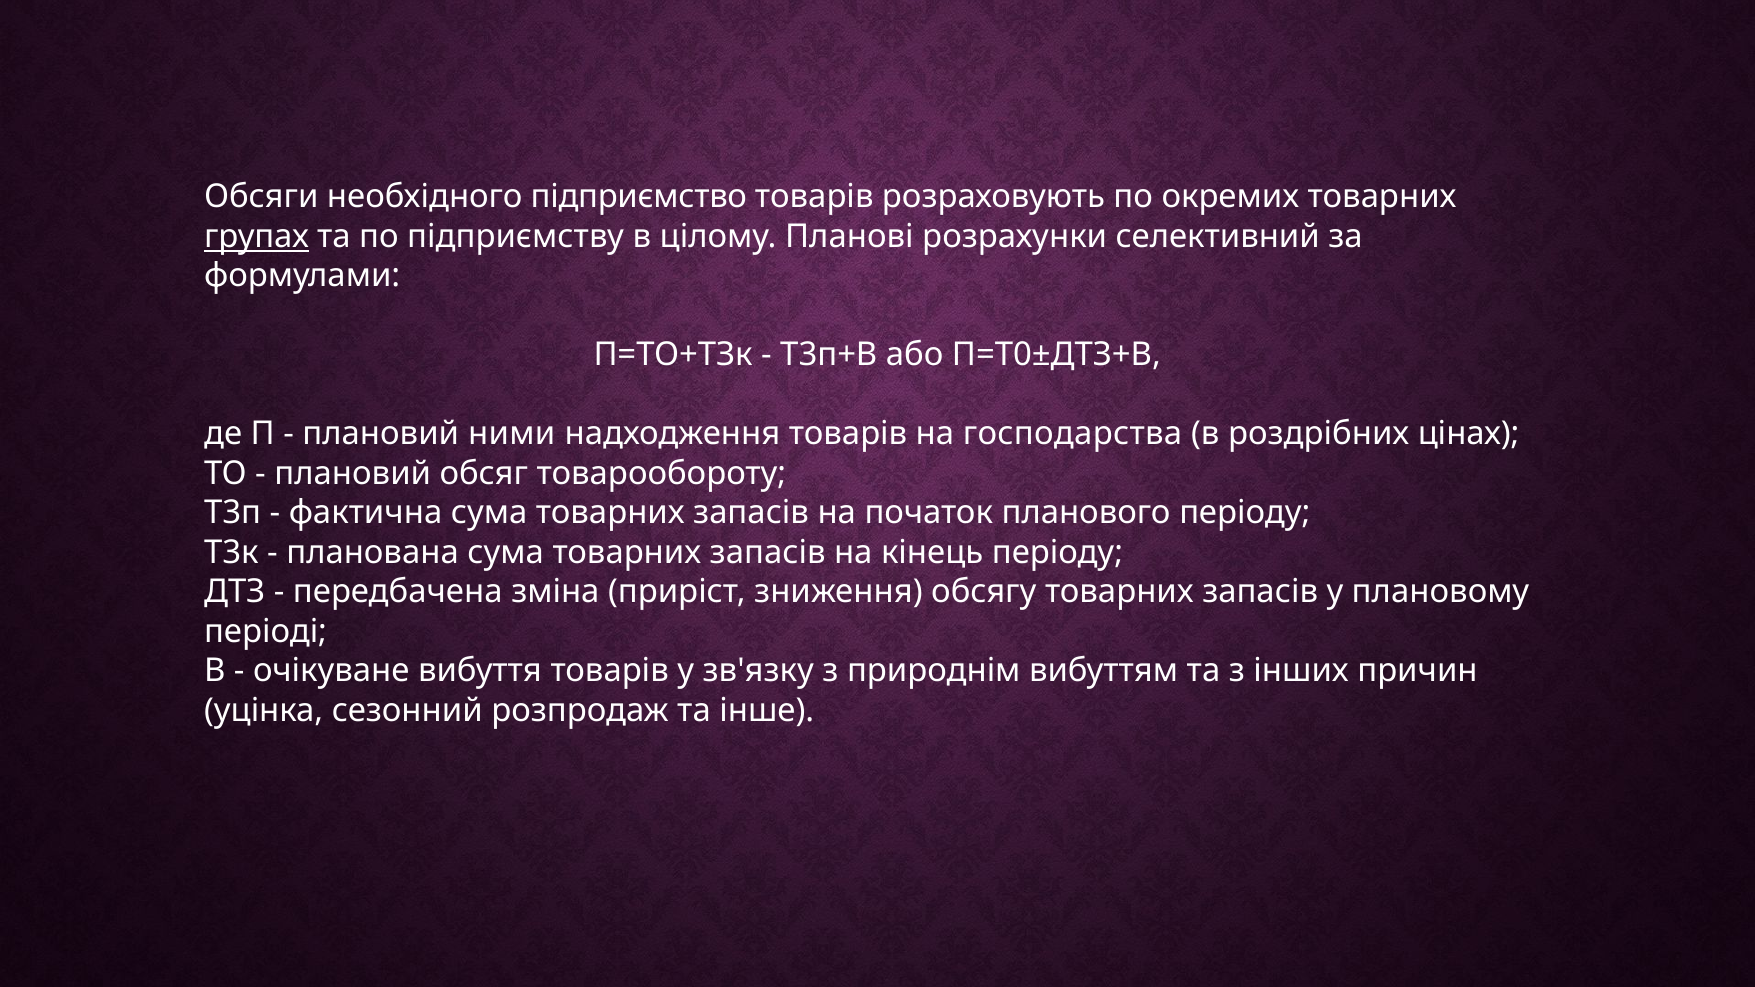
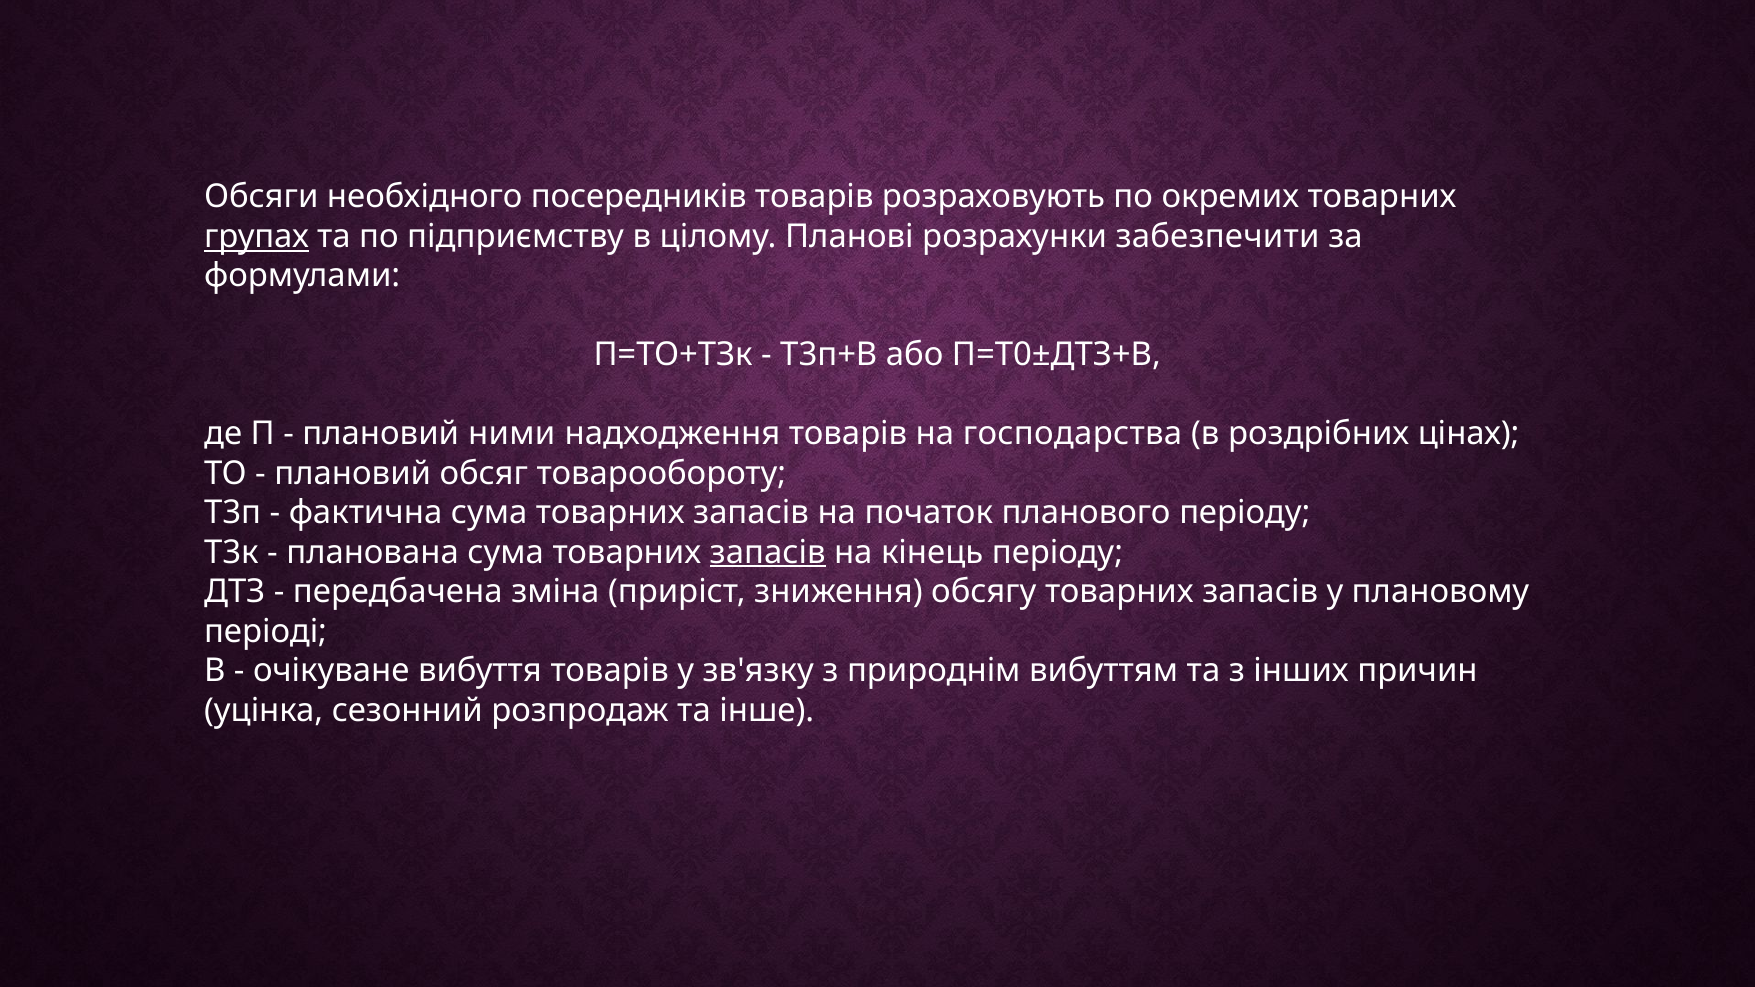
підприємство: підприємство -> посередників
селективний: селективний -> забезпечити
запасів at (768, 552) underline: none -> present
